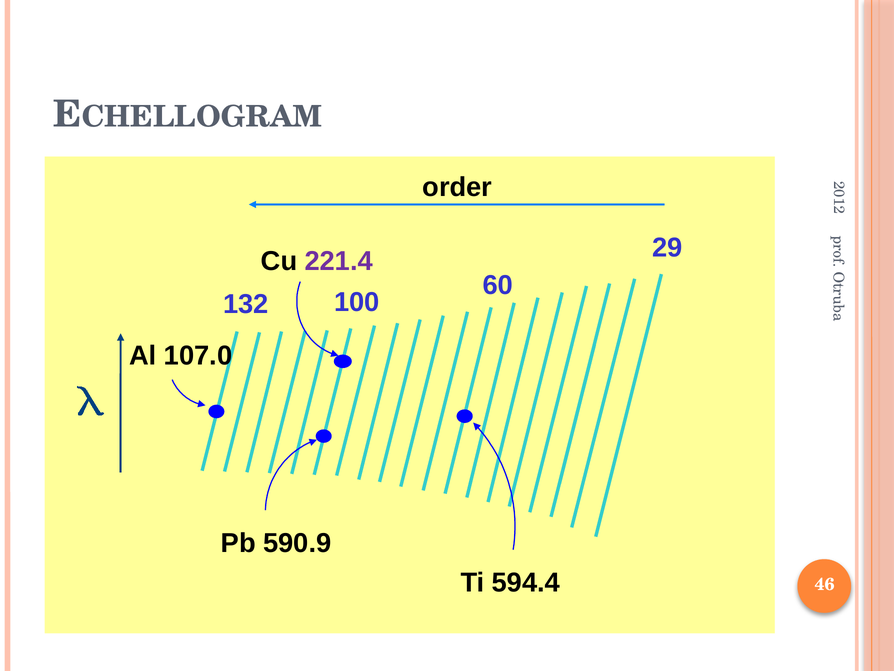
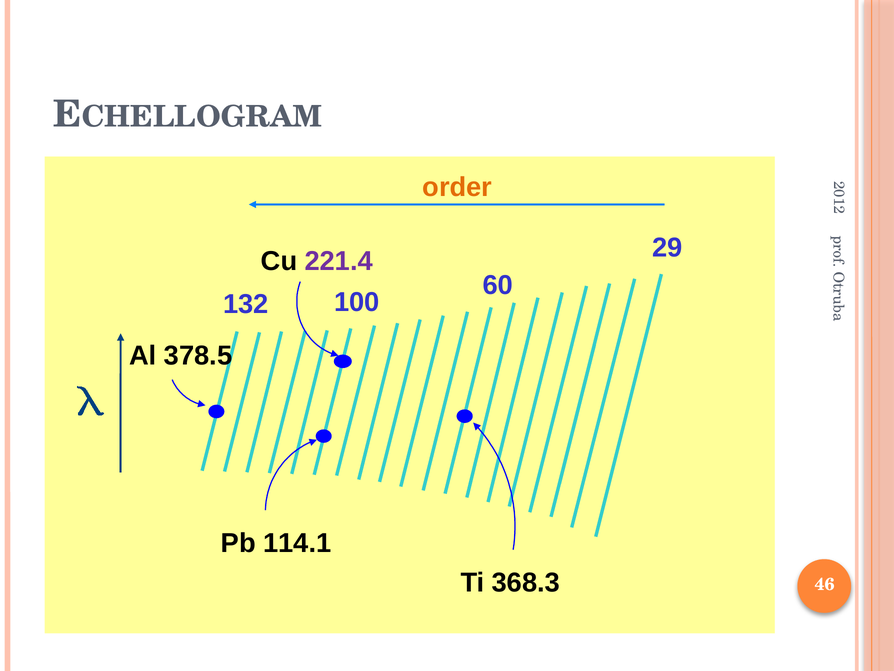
order colour: black -> orange
107.0: 107.0 -> 378.5
590.9: 590.9 -> 114.1
594.4: 594.4 -> 368.3
